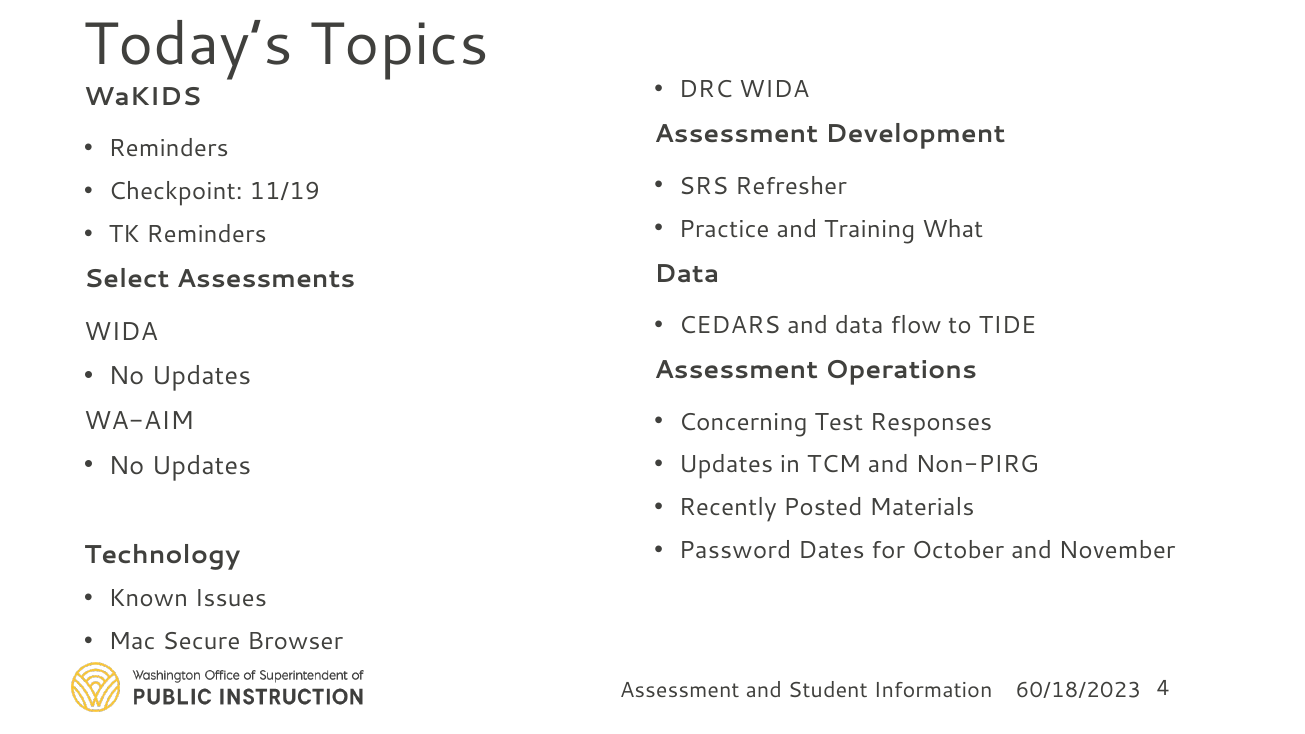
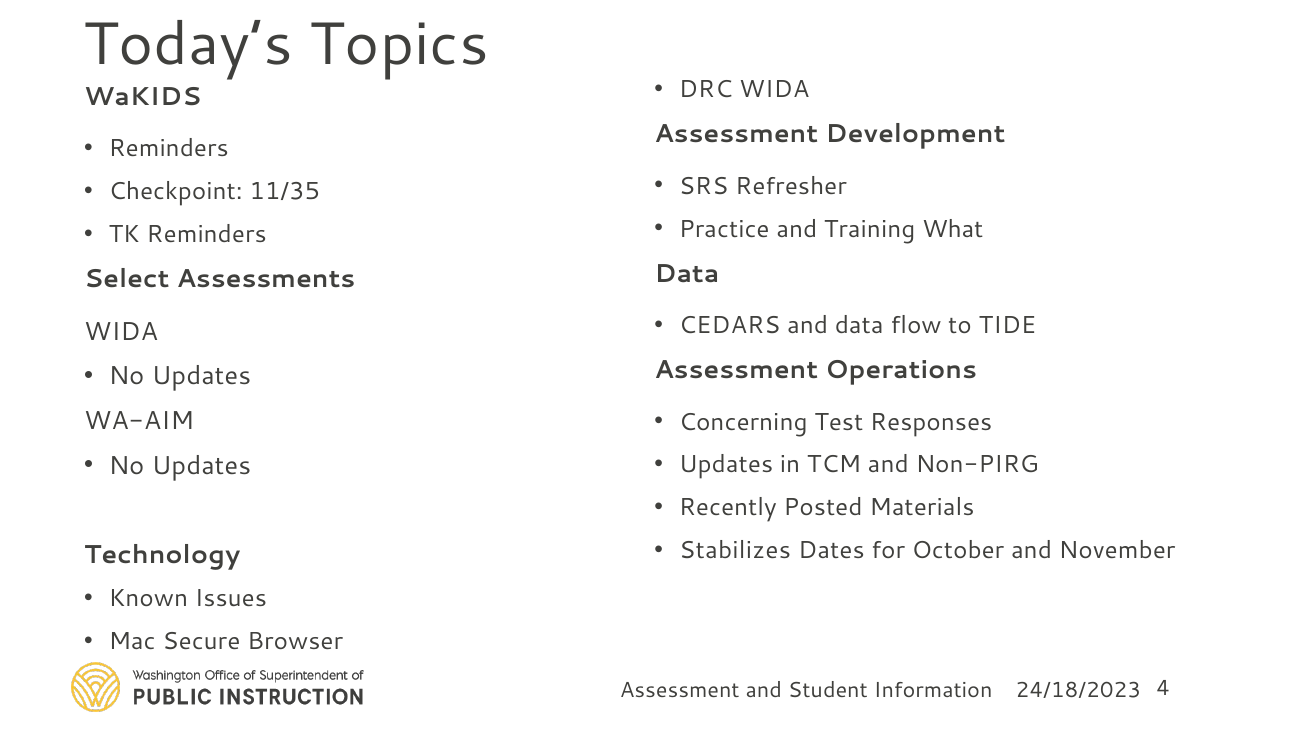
11/19: 11/19 -> 11/35
Password: Password -> Stabilizes
60/18/2023: 60/18/2023 -> 24/18/2023
